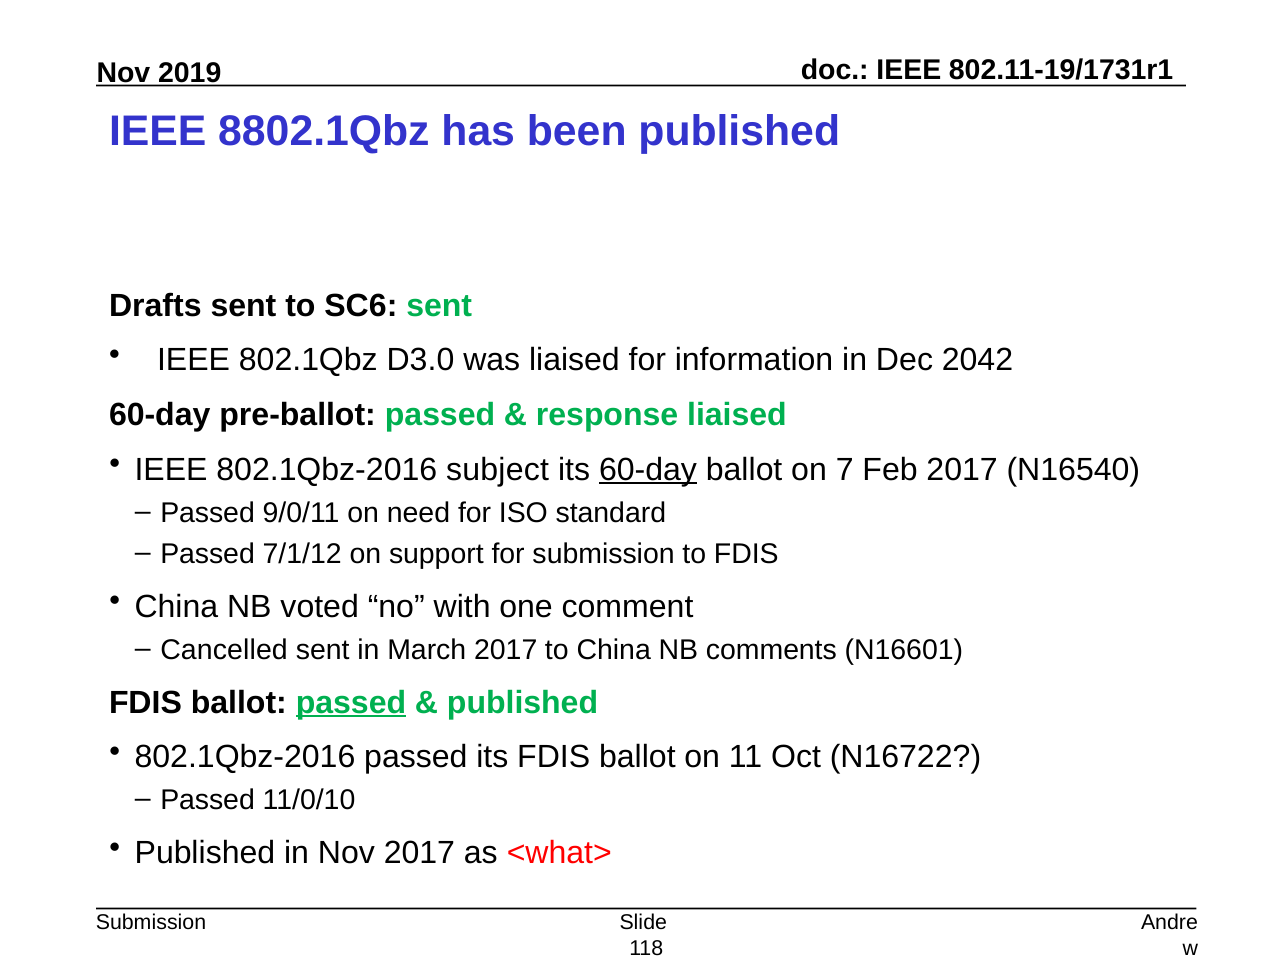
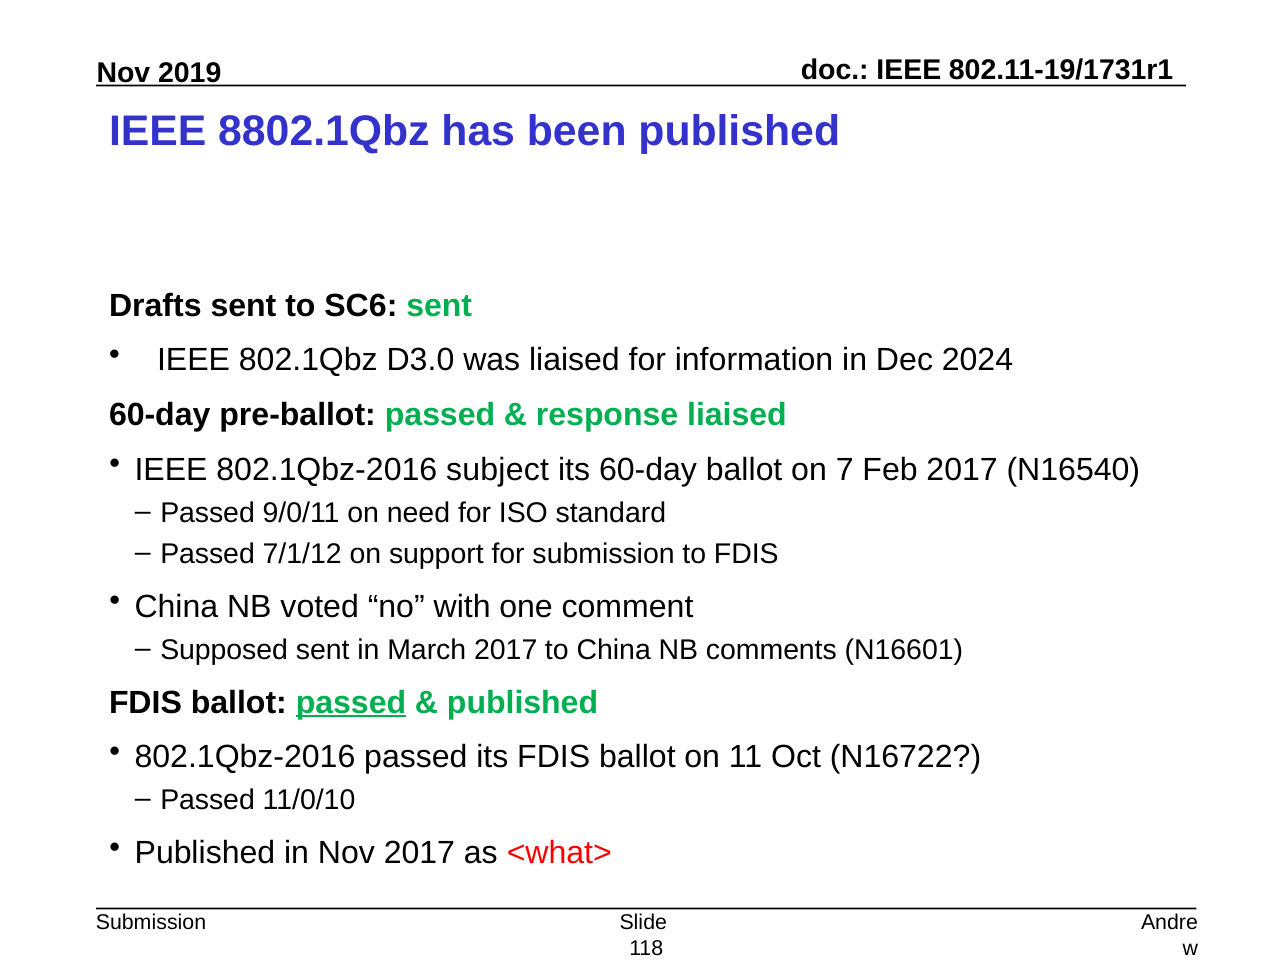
2042: 2042 -> 2024
60-day at (648, 469) underline: present -> none
Cancelled: Cancelled -> Supposed
